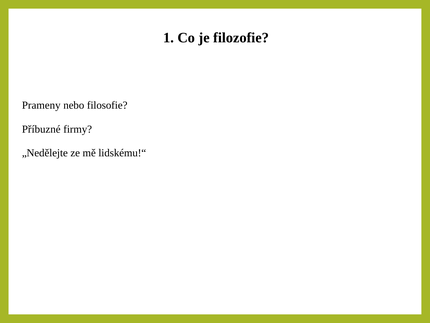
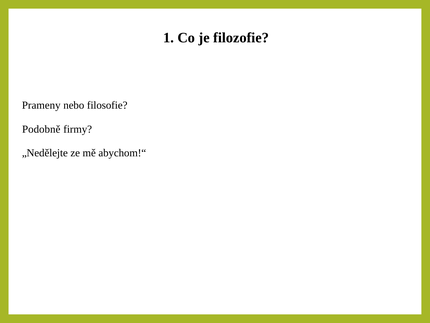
Příbuzné: Příbuzné -> Podobně
lidskému!“: lidskému!“ -> abychom!“
